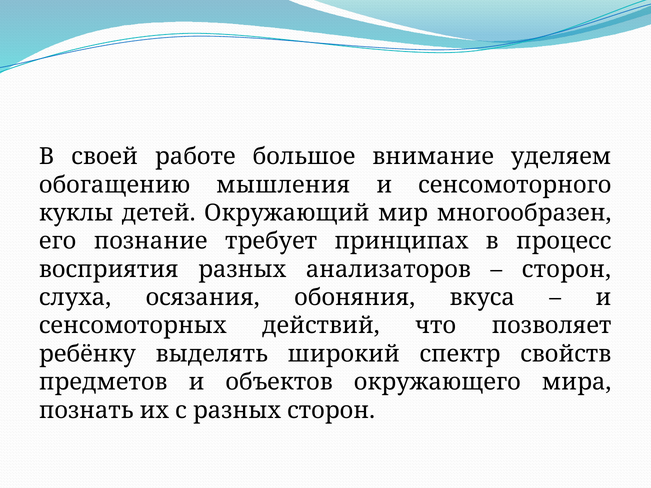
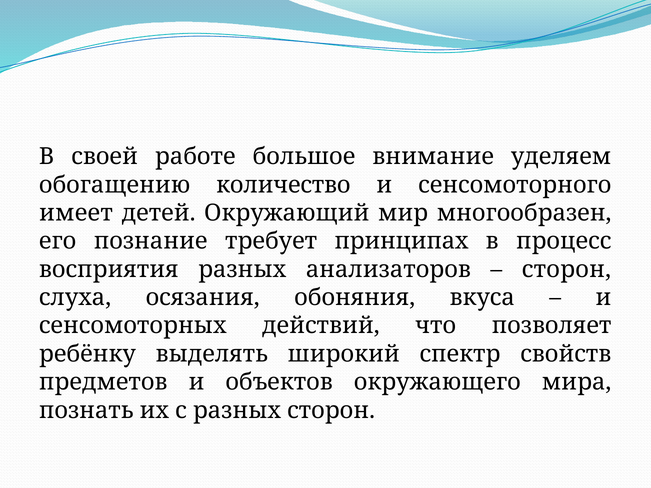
мышления: мышления -> количество
куклы: куклы -> имеет
